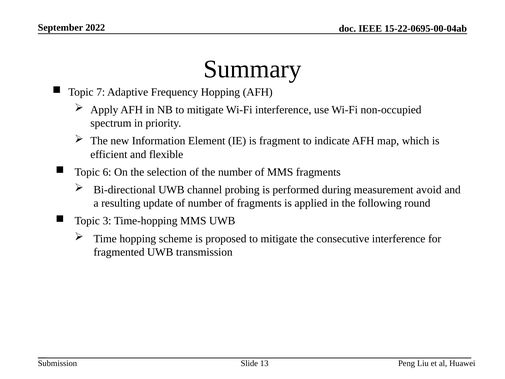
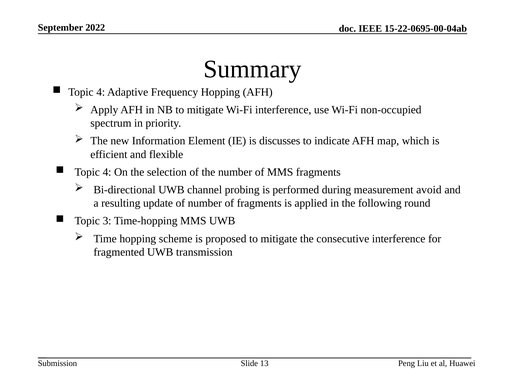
7 at (101, 92): 7 -> 4
fragment: fragment -> discusses
6 at (107, 172): 6 -> 4
